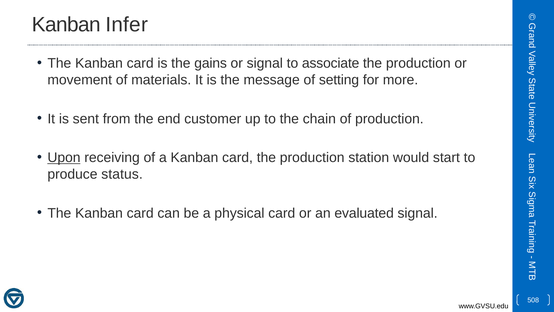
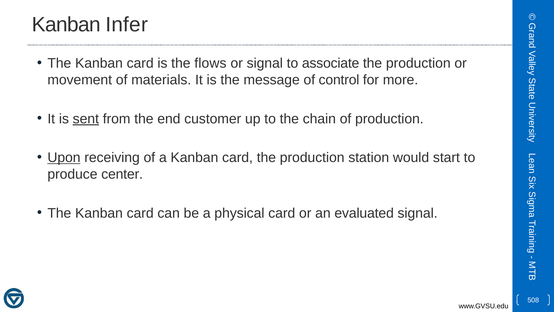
gains: gains -> flows
setting: setting -> control
sent underline: none -> present
status: status -> center
